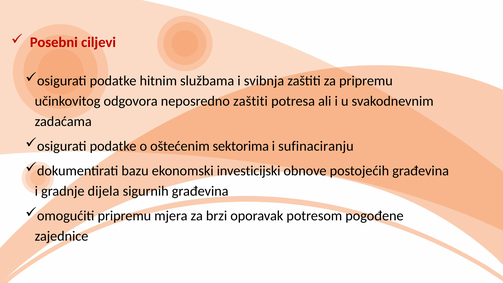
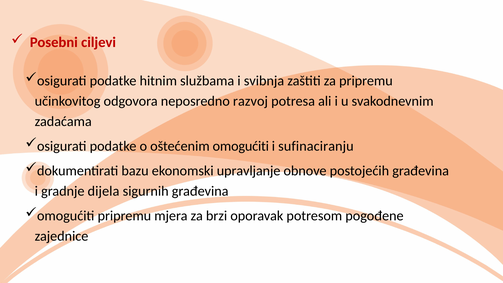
neposredno zaštiti: zaštiti -> razvoj
oštećenim sektorima: sektorima -> omogućiti
investicijski: investicijski -> upravljanje
